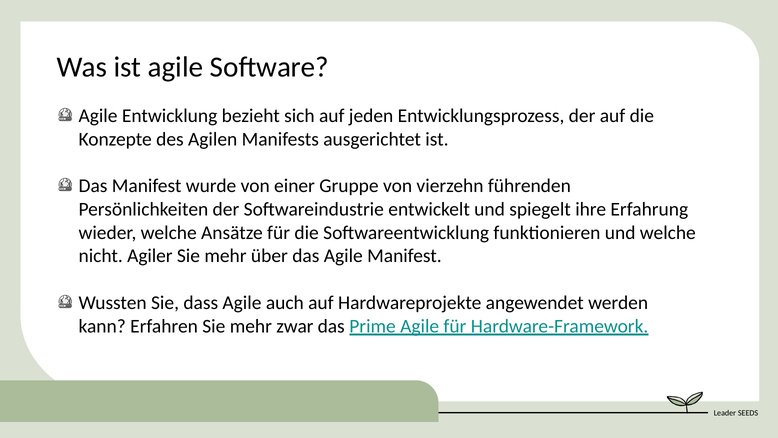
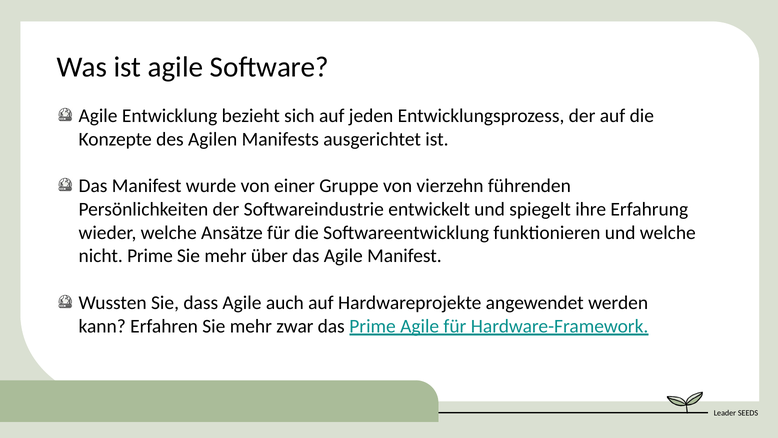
nicht Agiler: Agiler -> Prime
